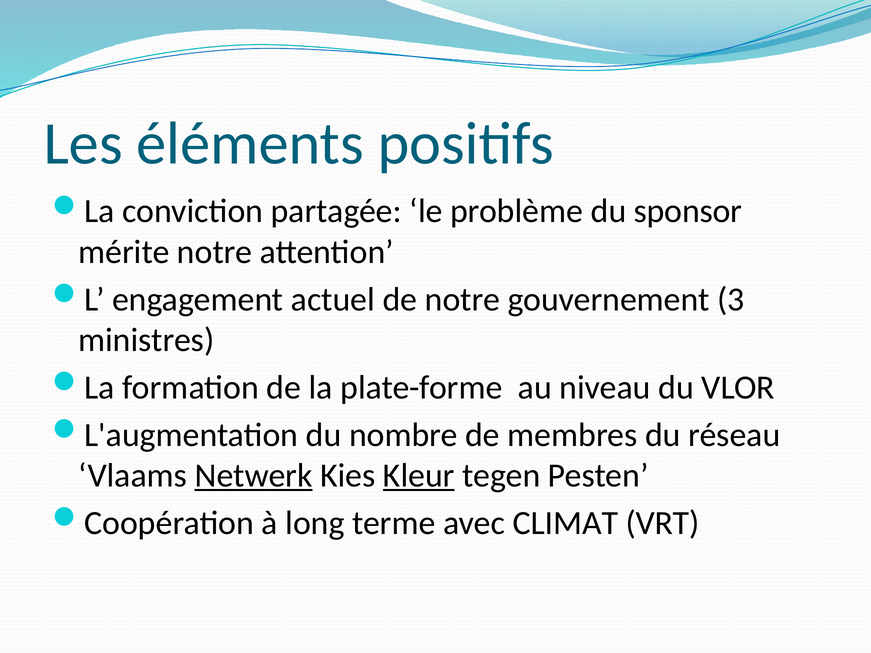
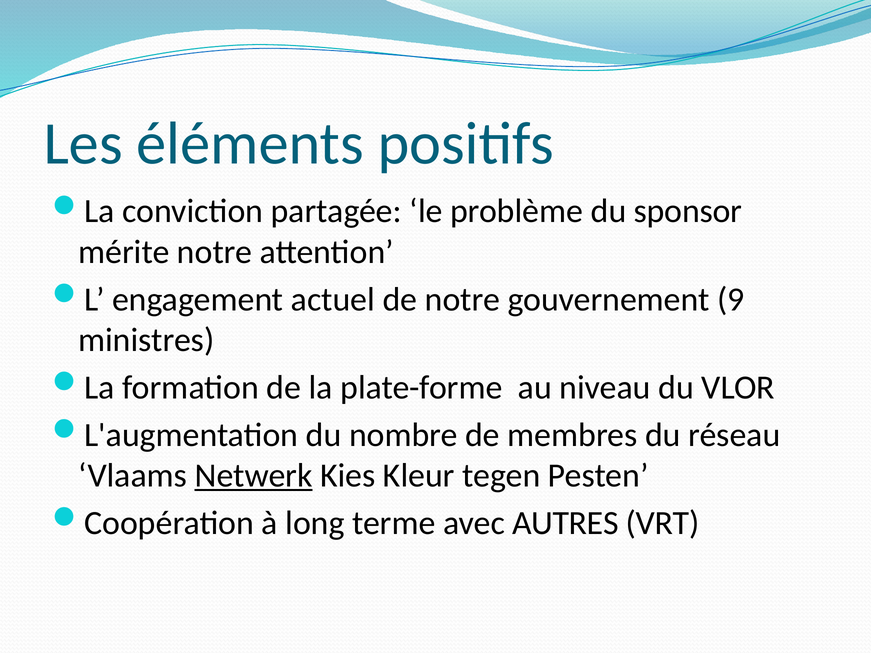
3: 3 -> 9
Kleur underline: present -> none
CLIMAT: CLIMAT -> AUTRES
